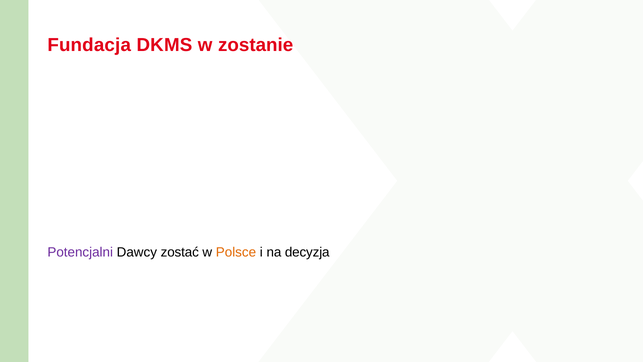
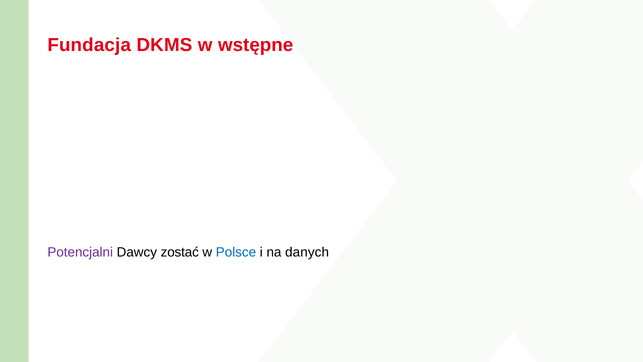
zostanie: zostanie -> wstępne
Polsce colour: orange -> blue
decyzja: decyzja -> danych
